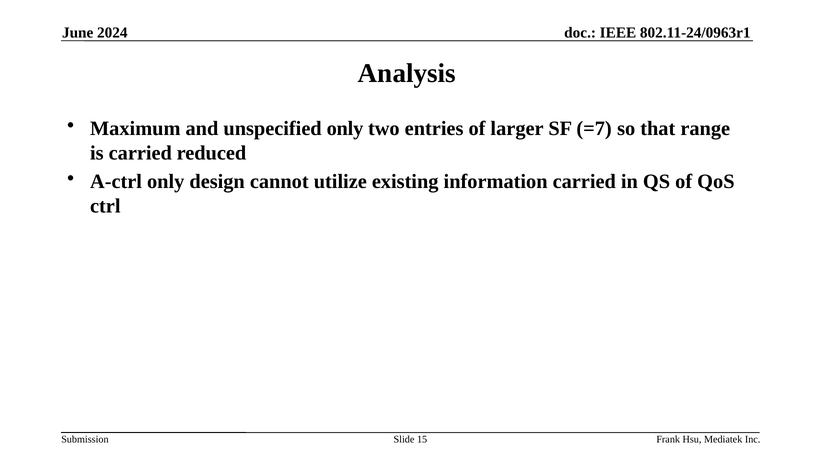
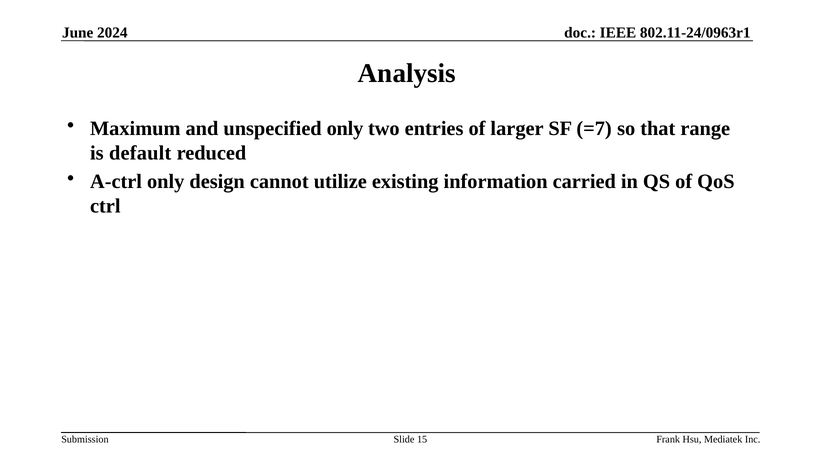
is carried: carried -> default
